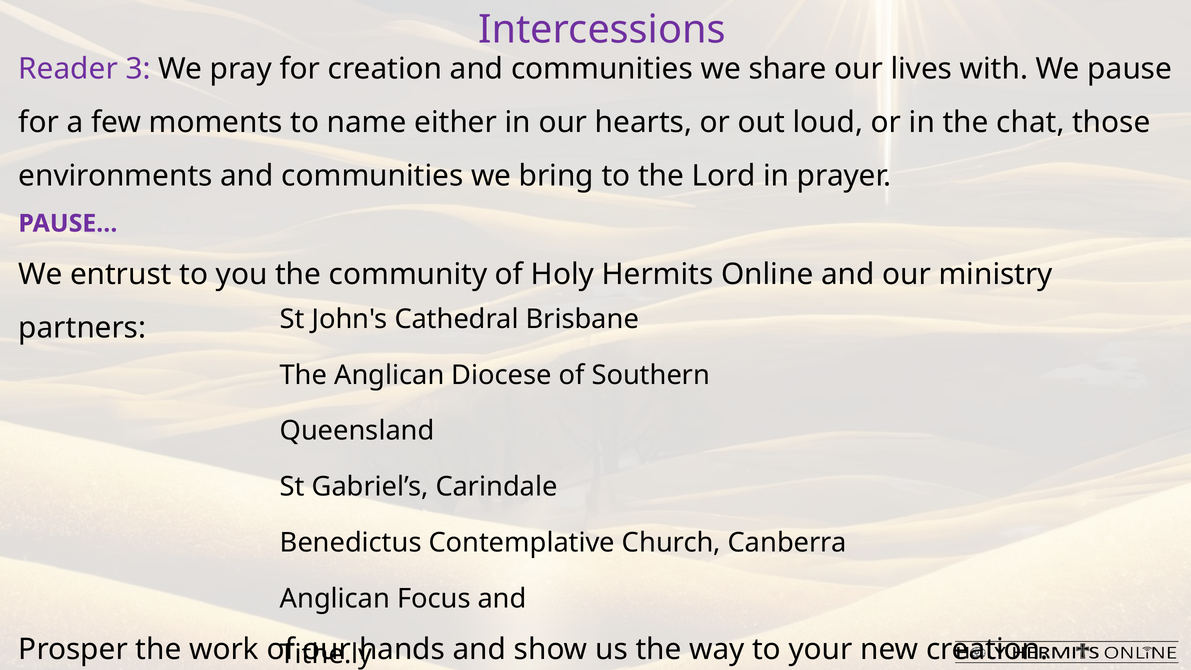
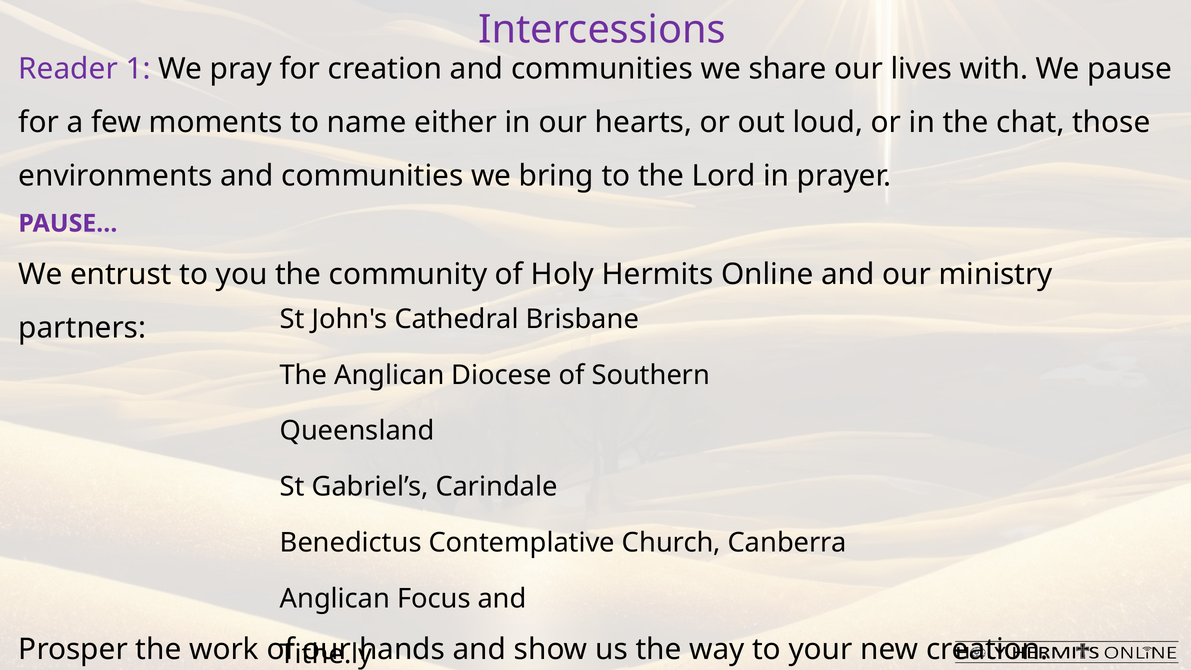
3: 3 -> 1
